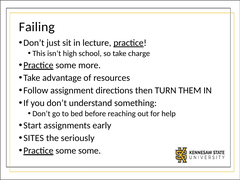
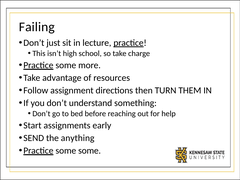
SITES: SITES -> SEND
seriously: seriously -> anything
